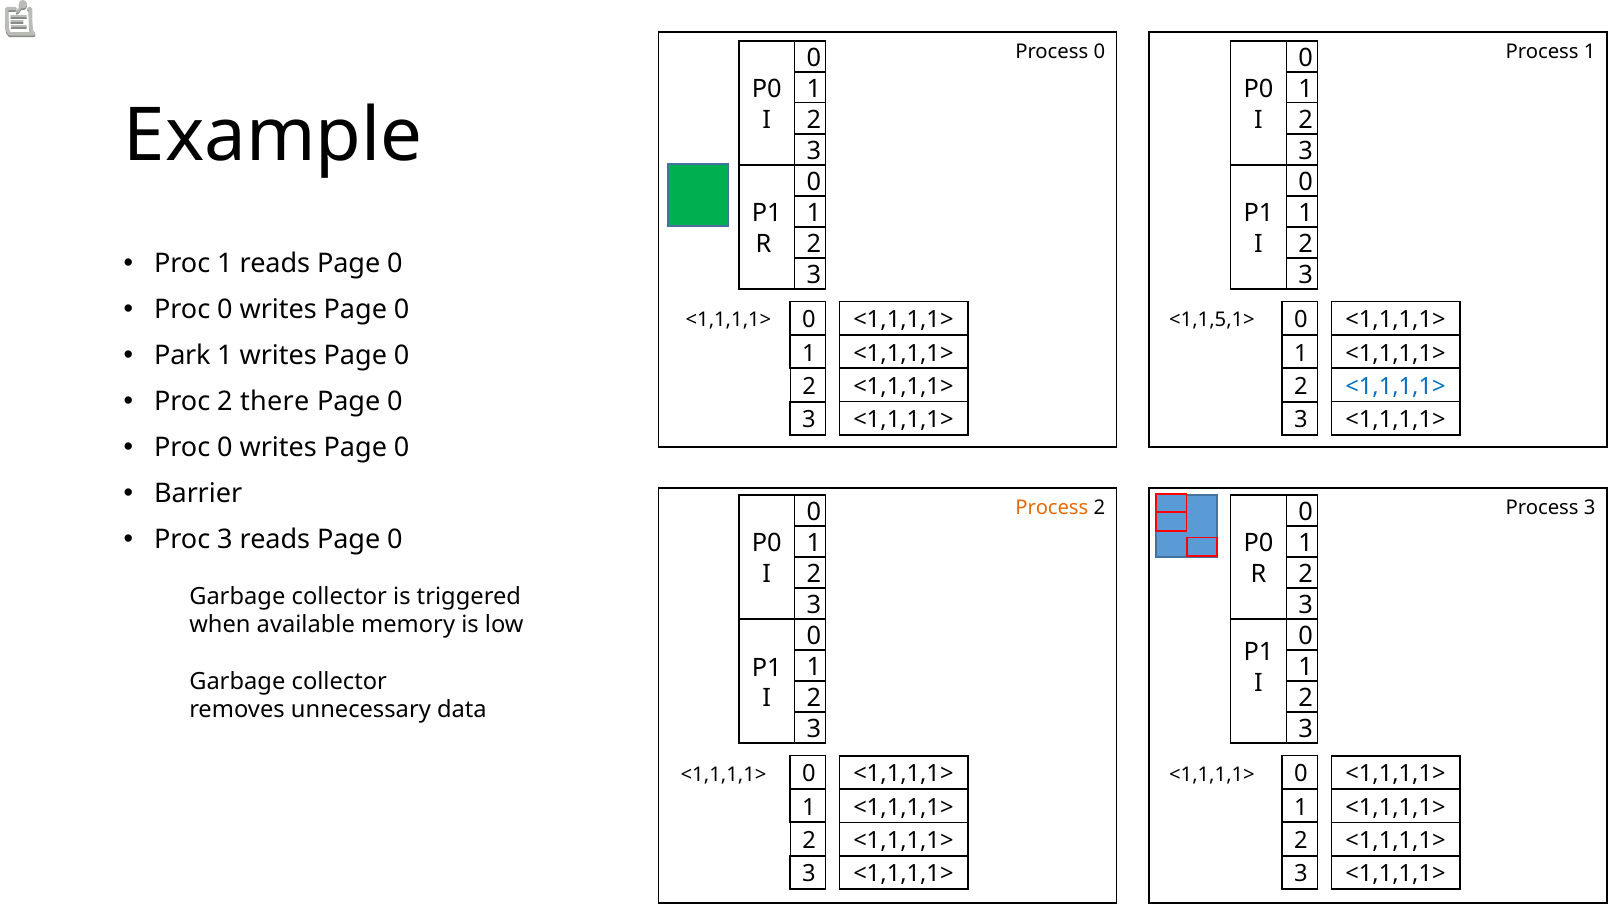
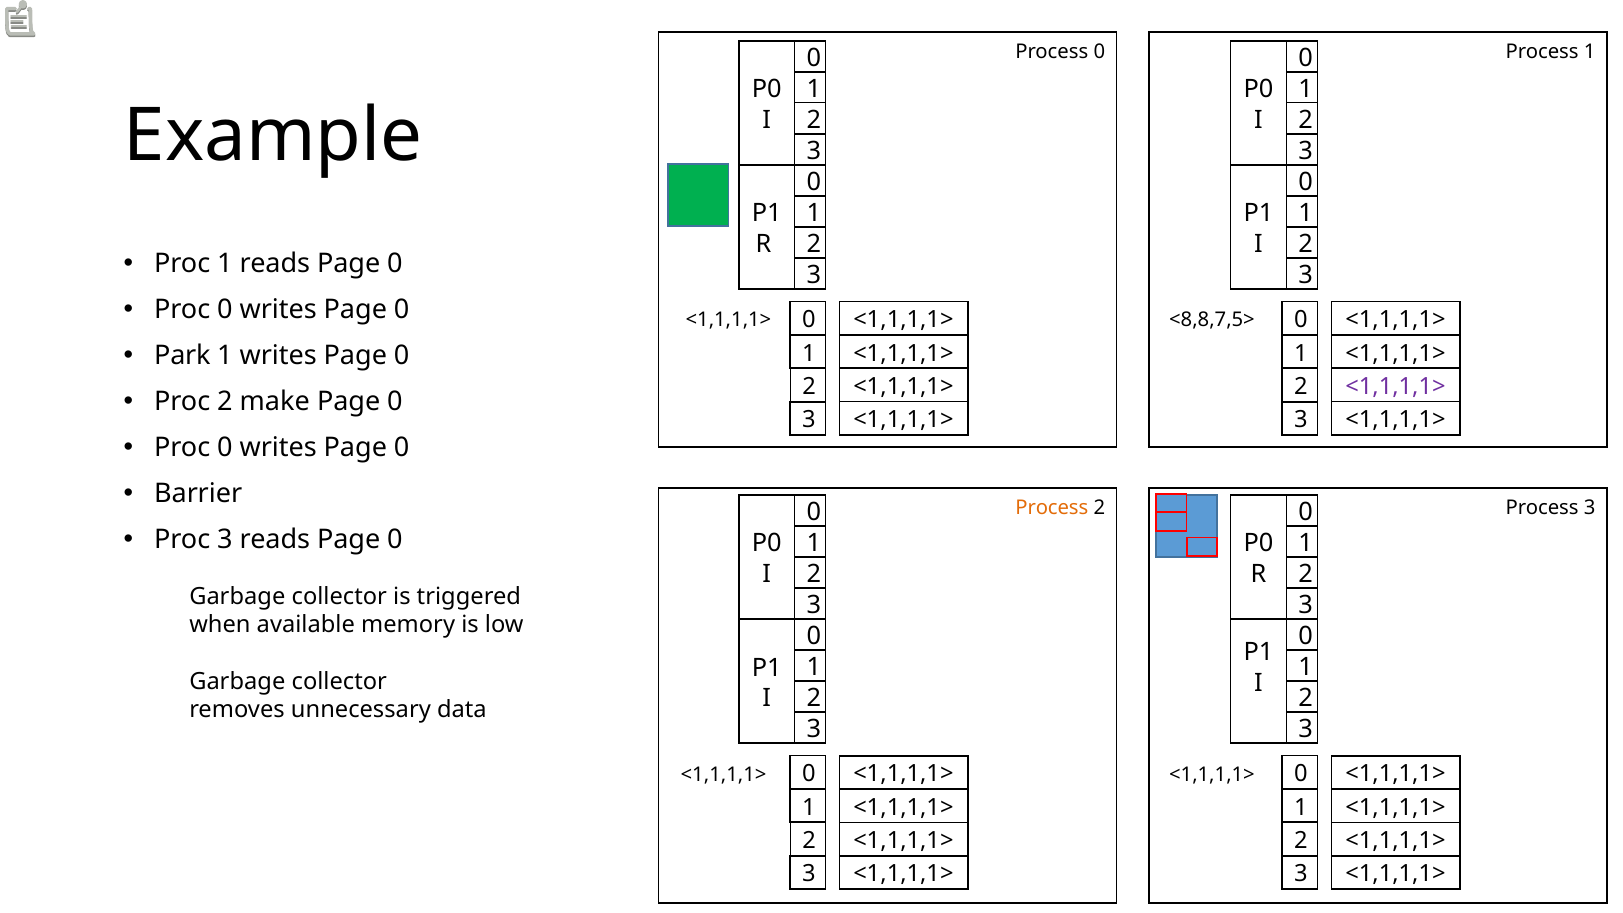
<1,1,5,1>: <1,1,5,1> -> <8,8,7,5>
<1,1,1,1> at (1396, 387) colour: blue -> purple
there: there -> make
